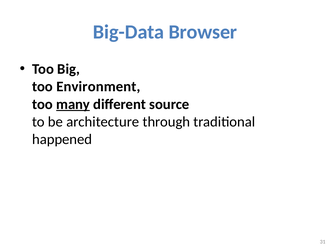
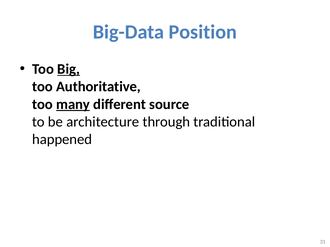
Browser: Browser -> Position
Big underline: none -> present
Environment: Environment -> Authoritative
